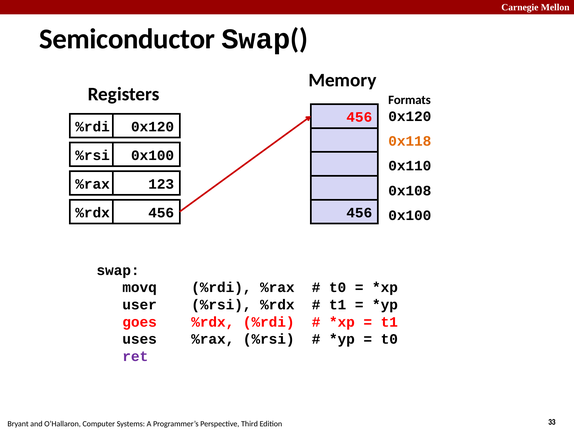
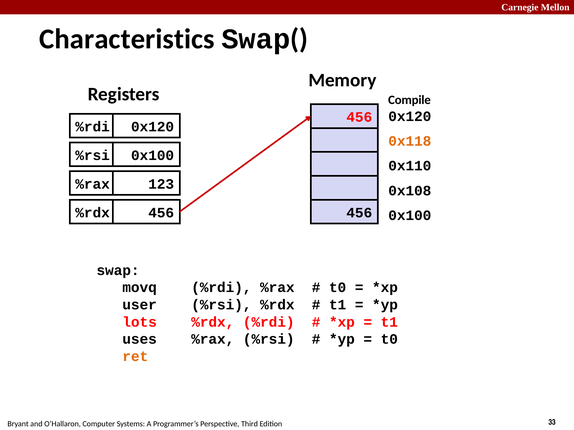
Semiconductor: Semiconductor -> Characteristics
Formats: Formats -> Compile
goes: goes -> lots
ret colour: purple -> orange
